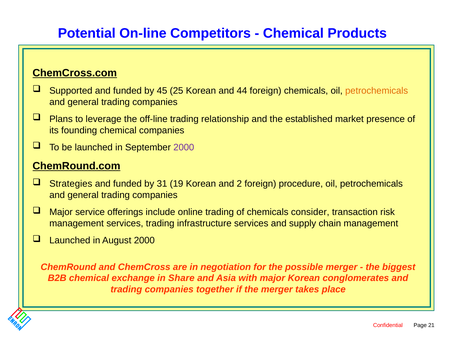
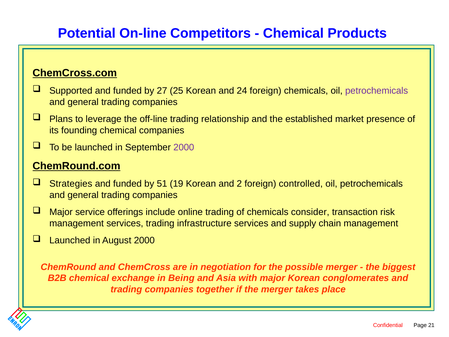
45: 45 -> 27
44: 44 -> 24
petrochemicals at (377, 91) colour: orange -> purple
31: 31 -> 51
procedure: procedure -> controlled
Share: Share -> Being
